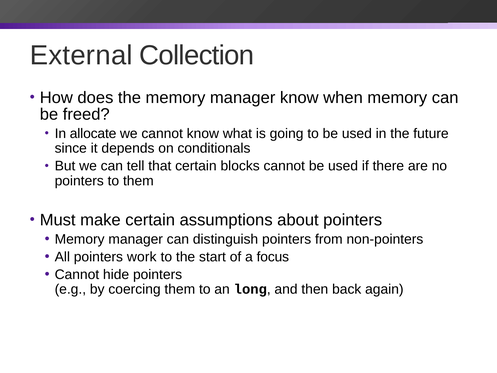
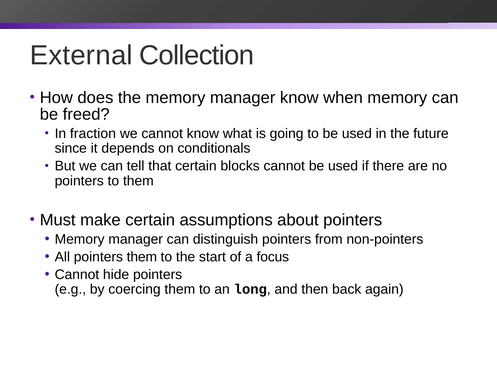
allocate: allocate -> fraction
pointers work: work -> them
